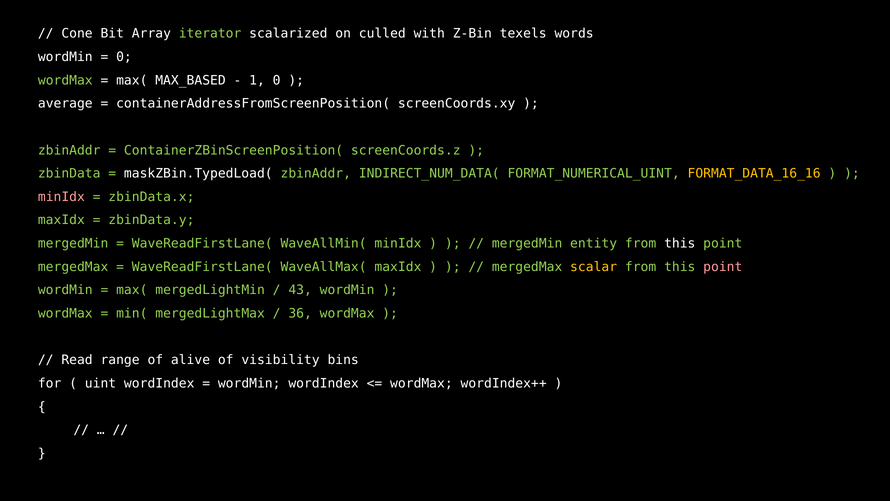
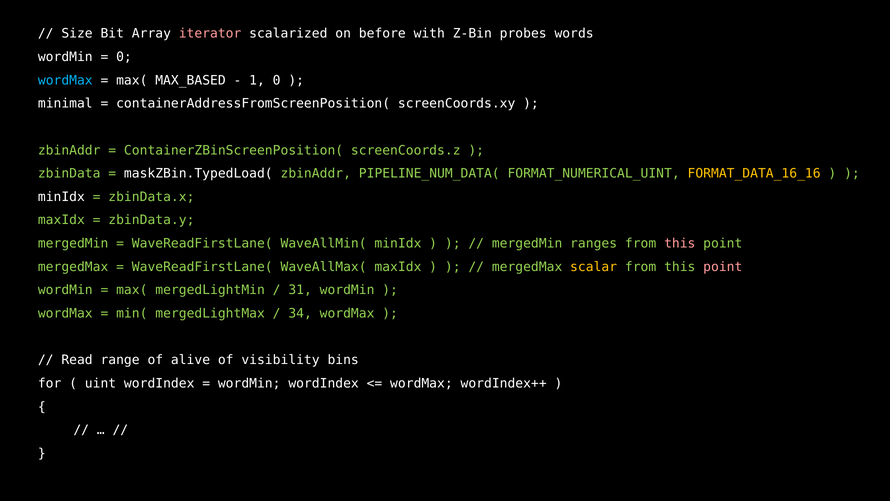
Cone: Cone -> Size
iterator colour: light green -> pink
culled: culled -> before
texels: texels -> probes
wordMax at (65, 80) colour: light green -> light blue
average: average -> minimal
INDIRECT_NUM_DATA(: INDIRECT_NUM_DATA( -> PIPELINE_NUM_DATA(
minIdx at (61, 197) colour: pink -> white
entity: entity -> ranges
this at (680, 243) colour: white -> pink
43: 43 -> 31
36: 36 -> 34
